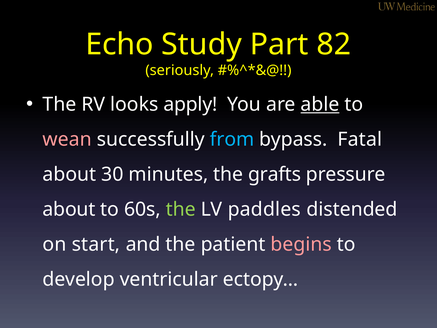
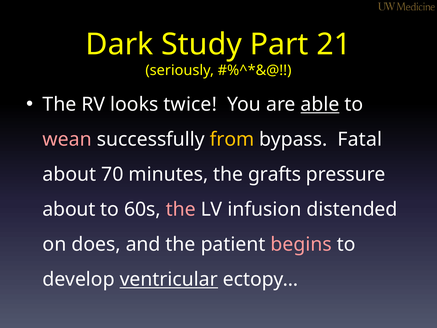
Echo: Echo -> Dark
82: 82 -> 21
apply: apply -> twice
from colour: light blue -> yellow
30: 30 -> 70
the at (181, 209) colour: light green -> pink
paddles: paddles -> infusion
start: start -> does
ventricular underline: none -> present
